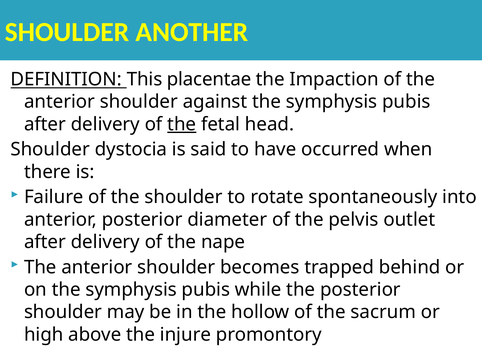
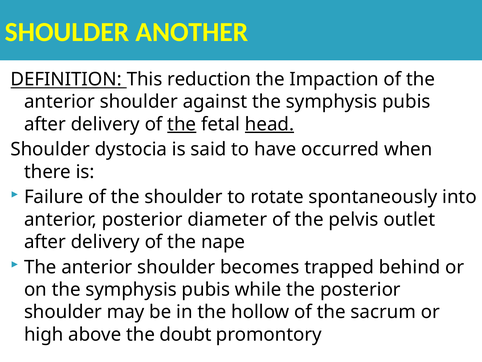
placentae: placentae -> reduction
head underline: none -> present
injure: injure -> doubt
